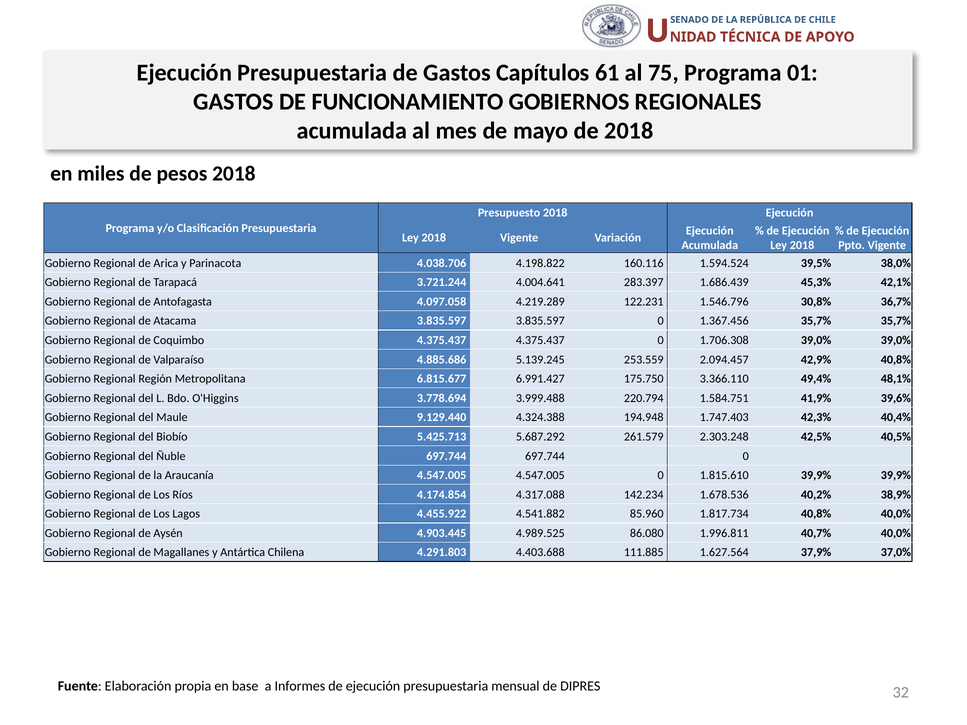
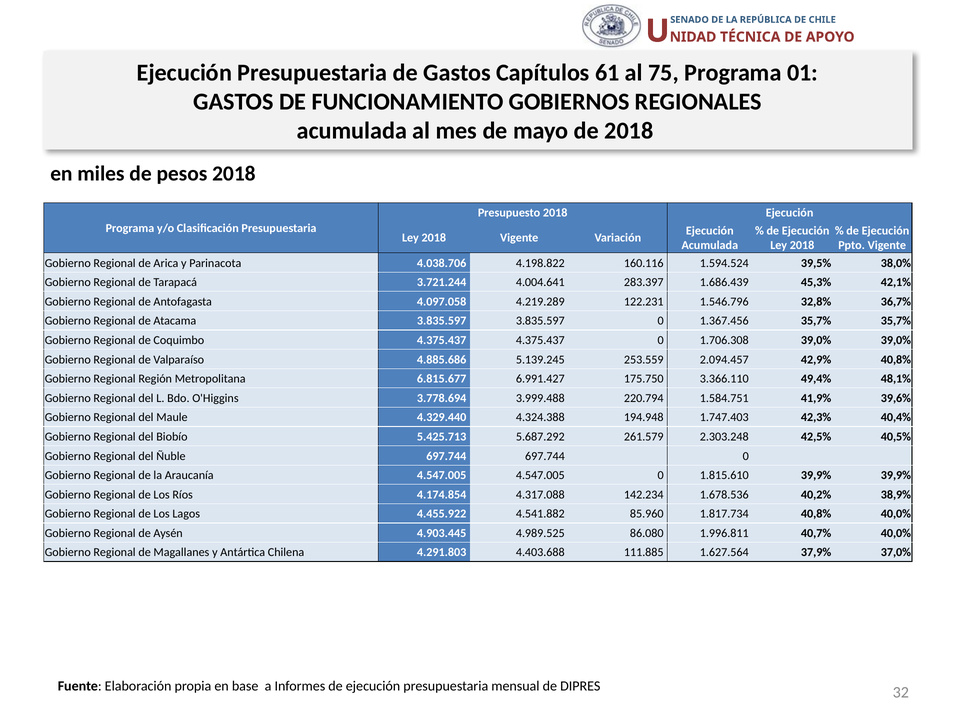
30,8%: 30,8% -> 32,8%
9.129.440: 9.129.440 -> 4.329.440
